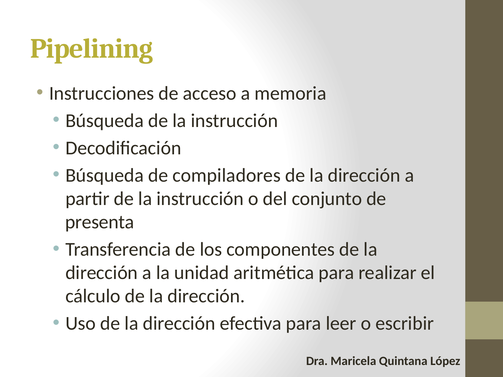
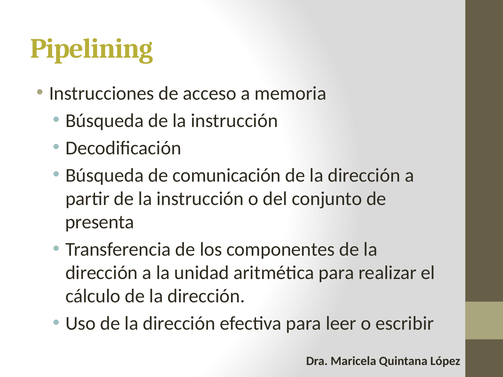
compiladores: compiladores -> comunicación
